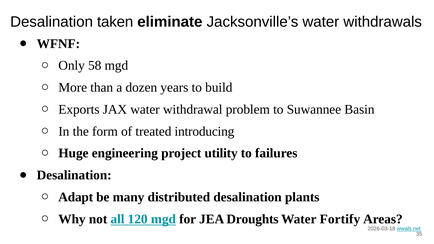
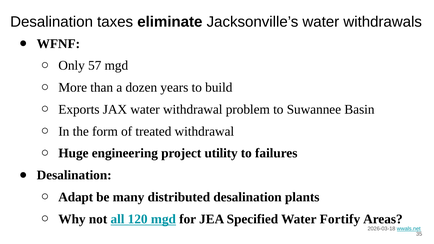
taken: taken -> taxes
58: 58 -> 57
treated introducing: introducing -> withdrawal
Droughts: Droughts -> Specified
